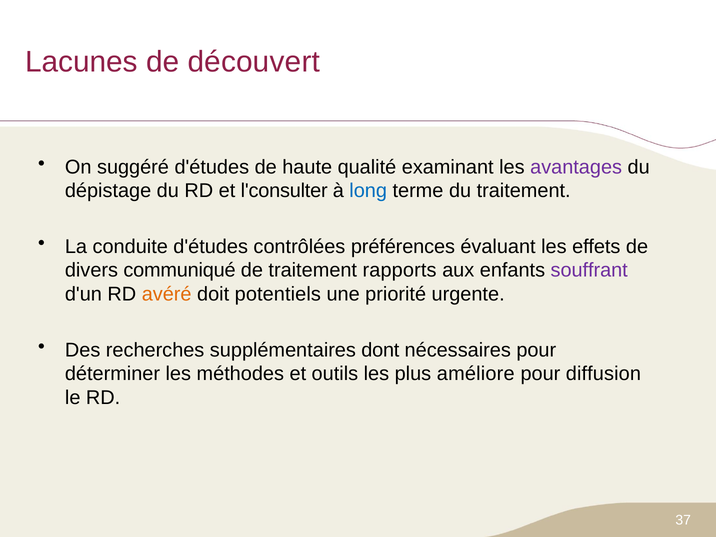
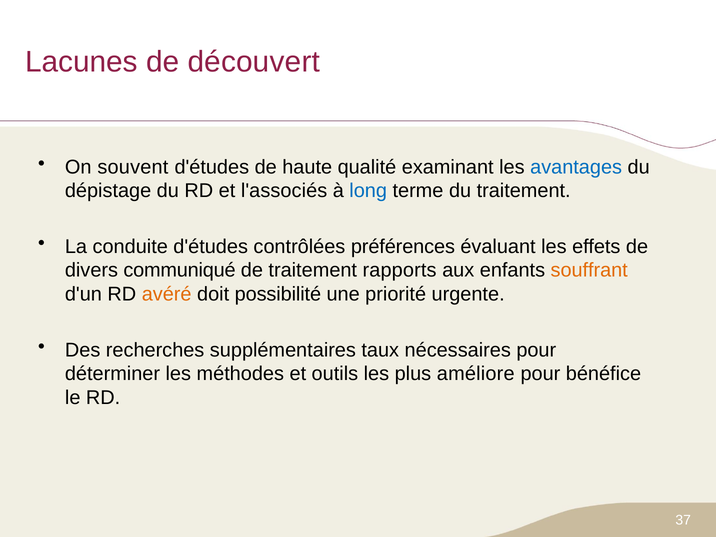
suggéré: suggéré -> souvent
avantages colour: purple -> blue
l'consulter: l'consulter -> l'associés
souffrant colour: purple -> orange
potentiels: potentiels -> possibilité
dont: dont -> taux
diffusion: diffusion -> bénéfice
